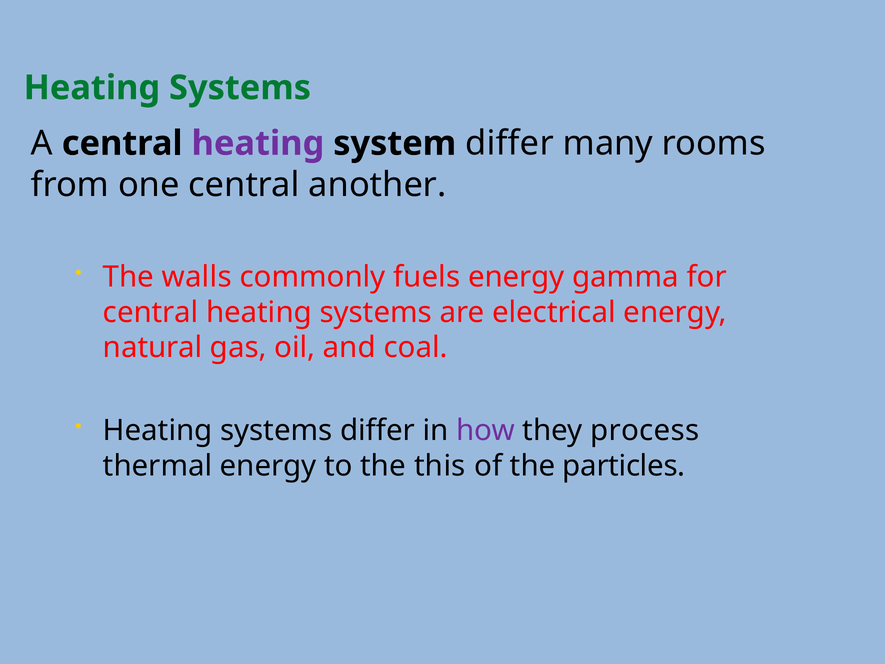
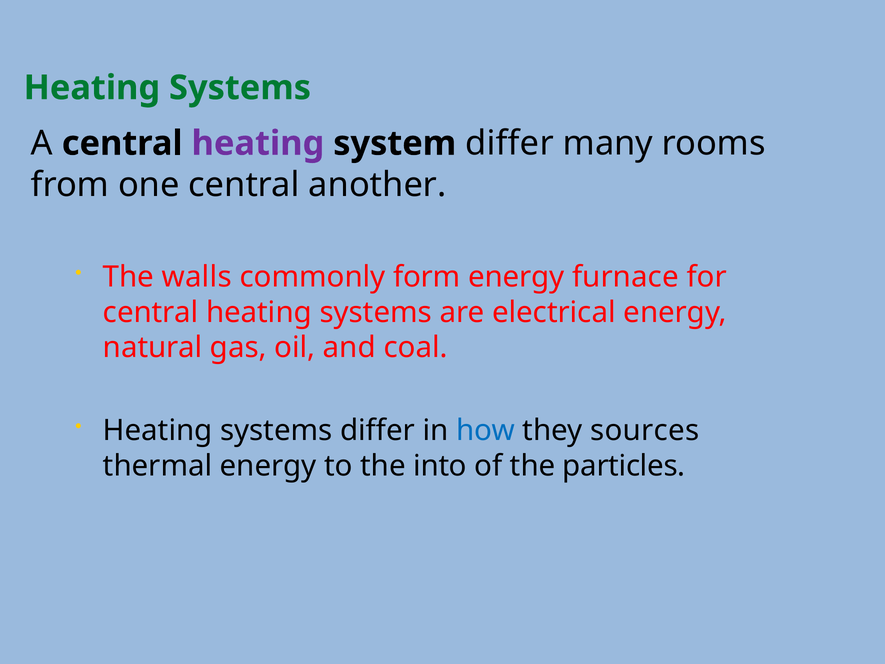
fuels: fuels -> form
gamma: gamma -> furnace
how colour: purple -> blue
process: process -> sources
this: this -> into
